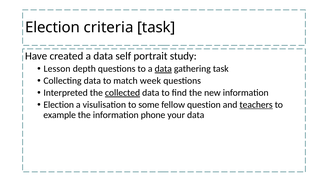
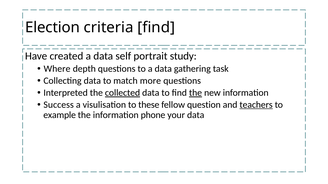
criteria task: task -> find
Lesson: Lesson -> Where
data at (163, 69) underline: present -> none
week: week -> more
the at (195, 93) underline: none -> present
Election at (59, 105): Election -> Success
some: some -> these
